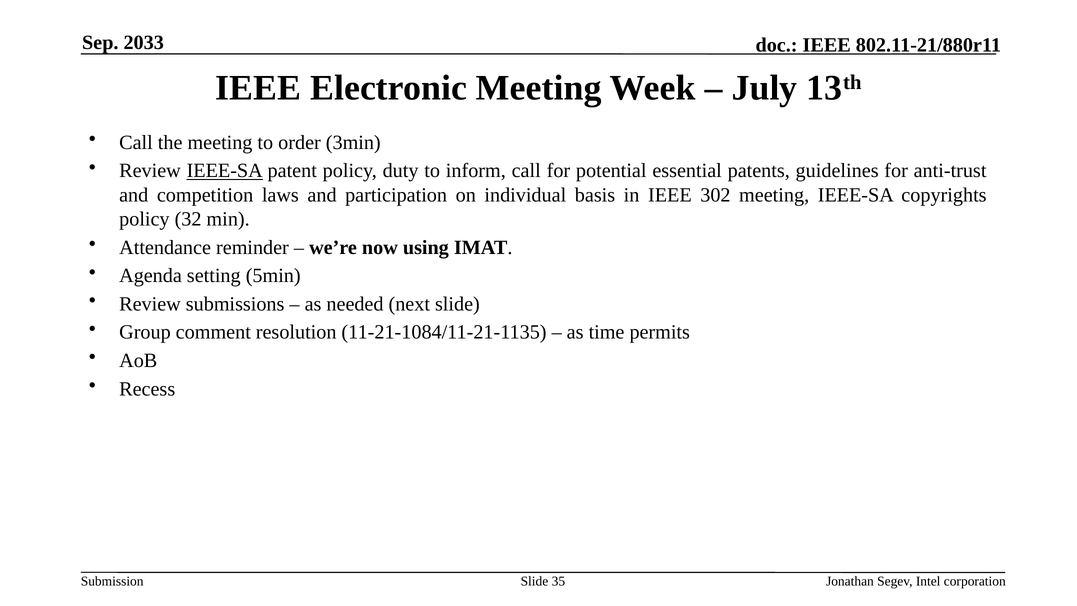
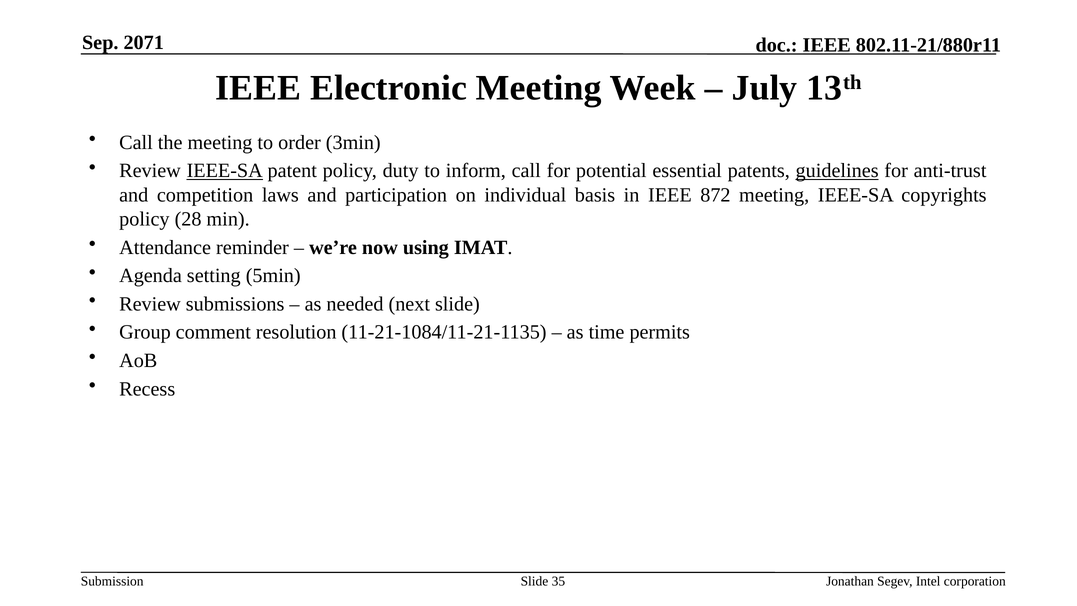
2033: 2033 -> 2071
guidelines underline: none -> present
302: 302 -> 872
32: 32 -> 28
